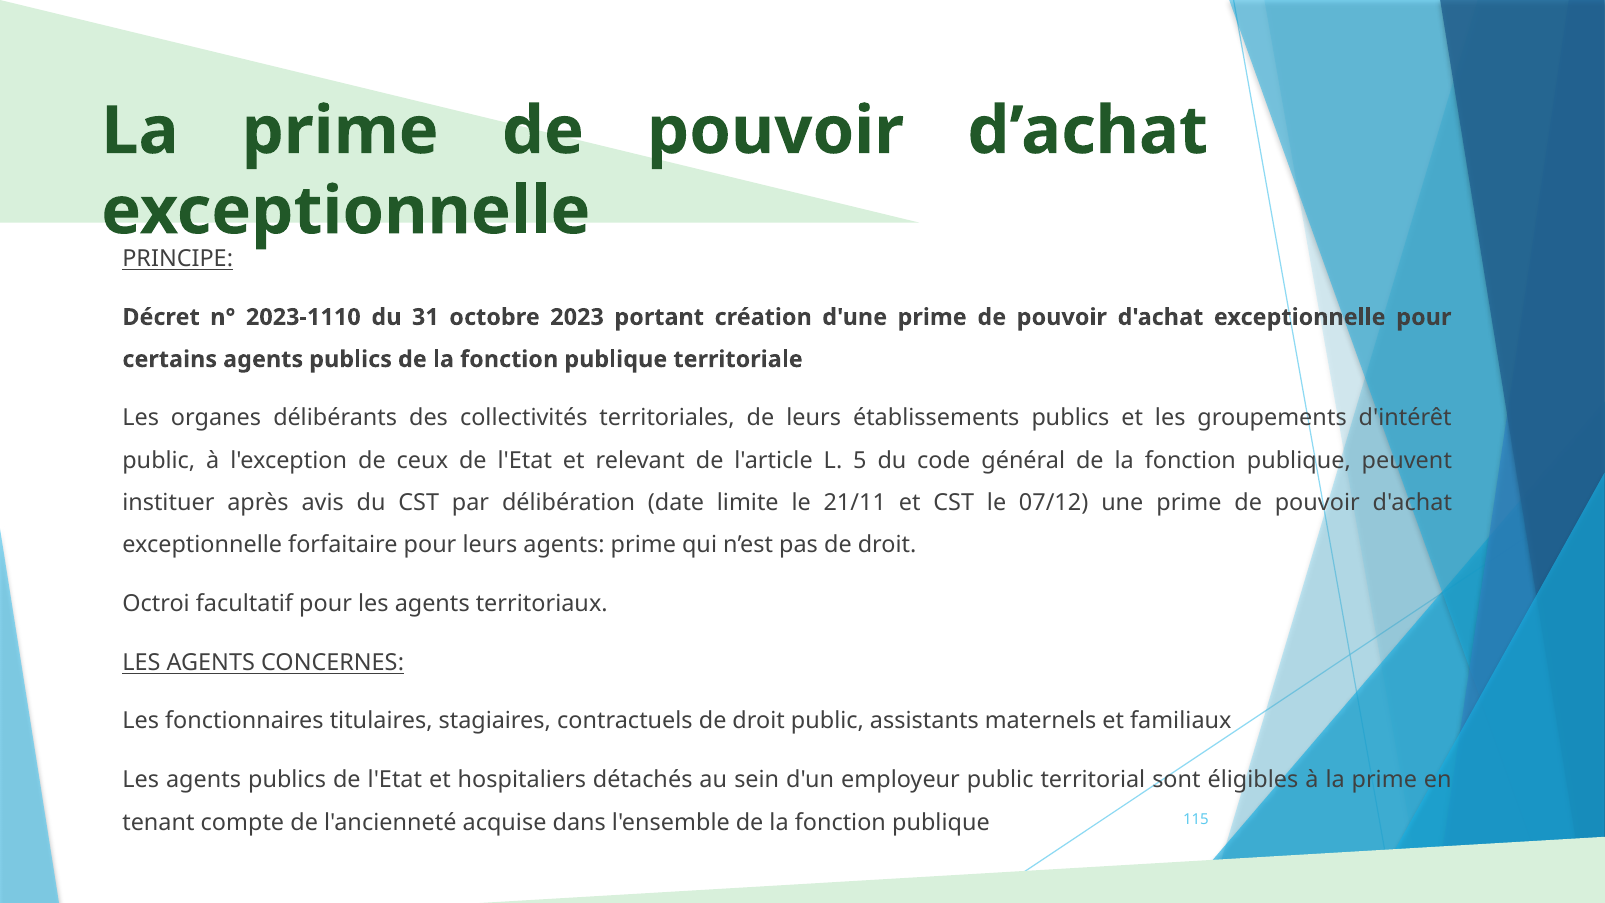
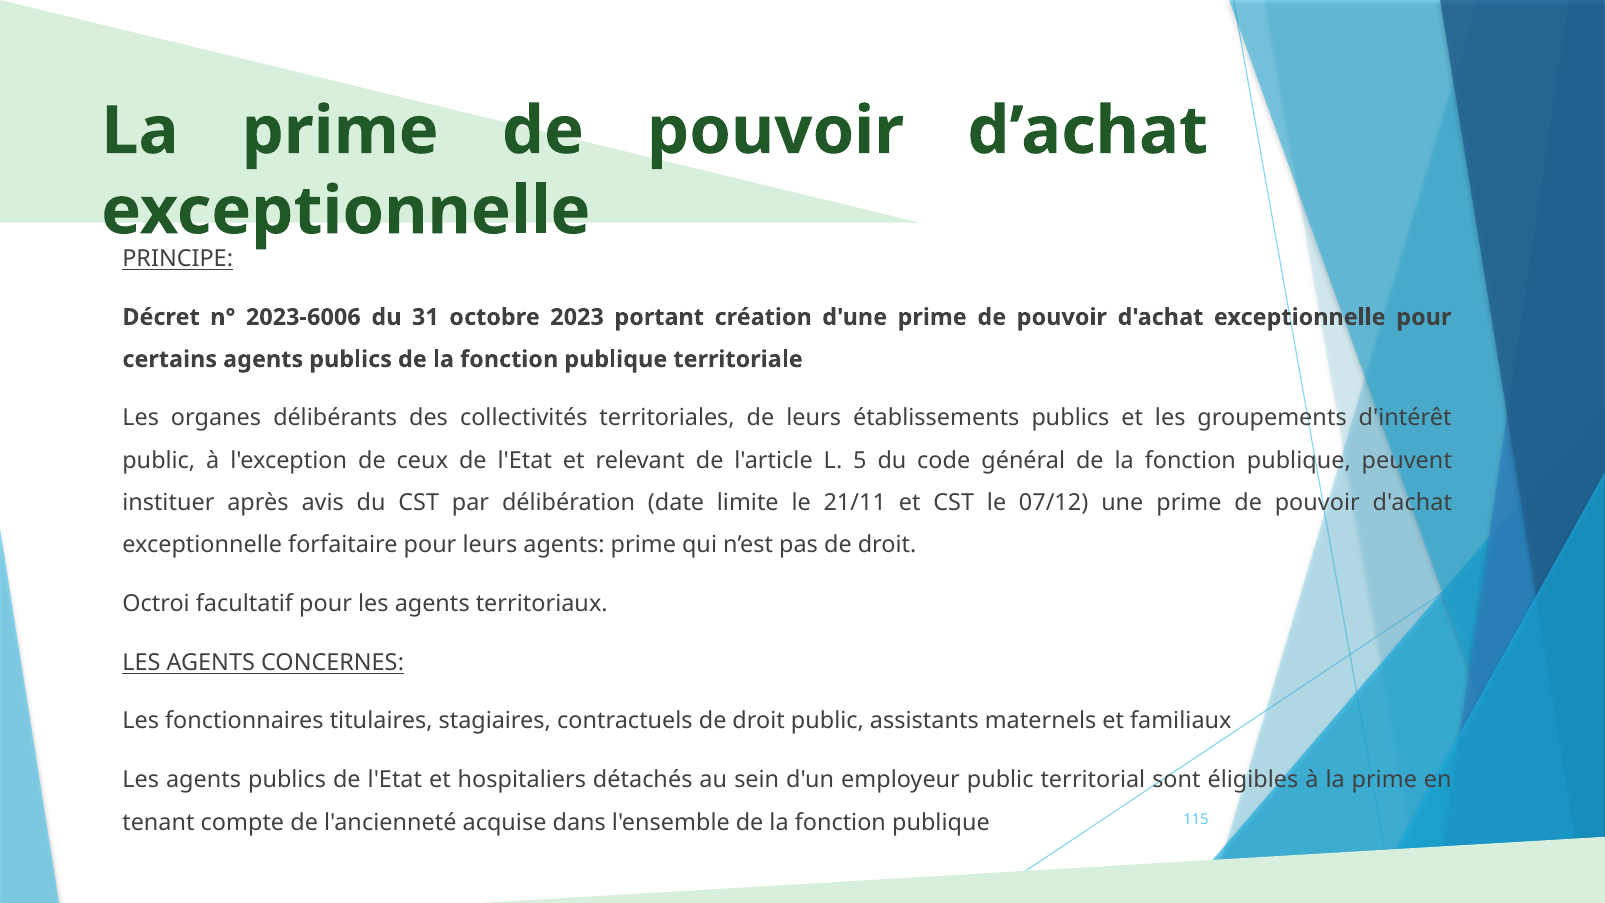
2023-1110: 2023-1110 -> 2023-6006
